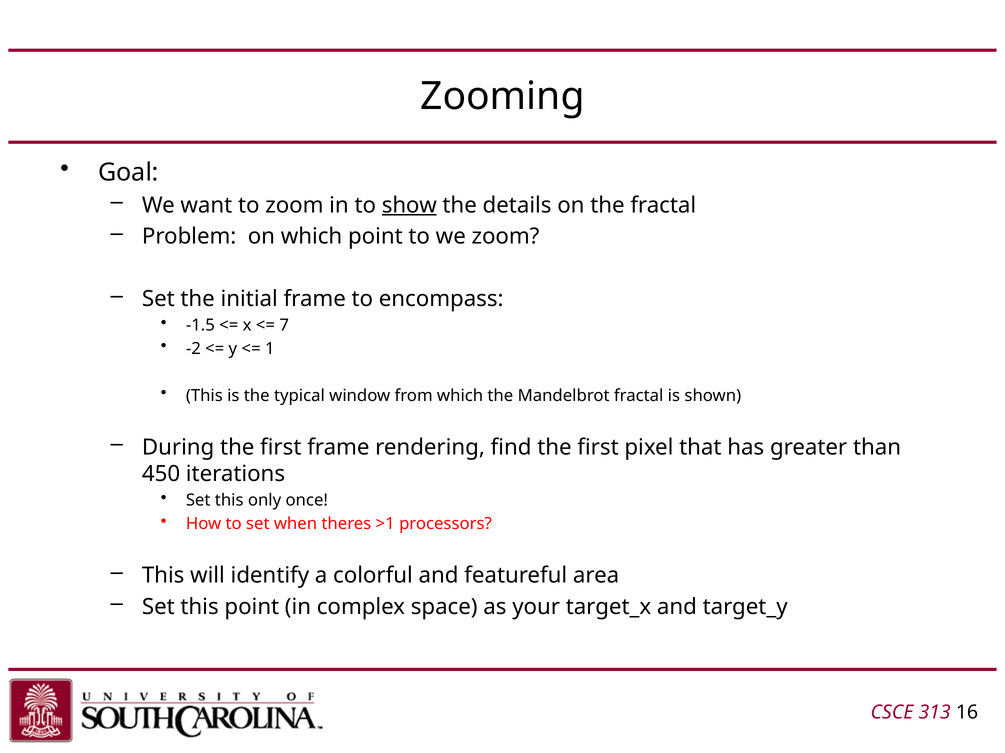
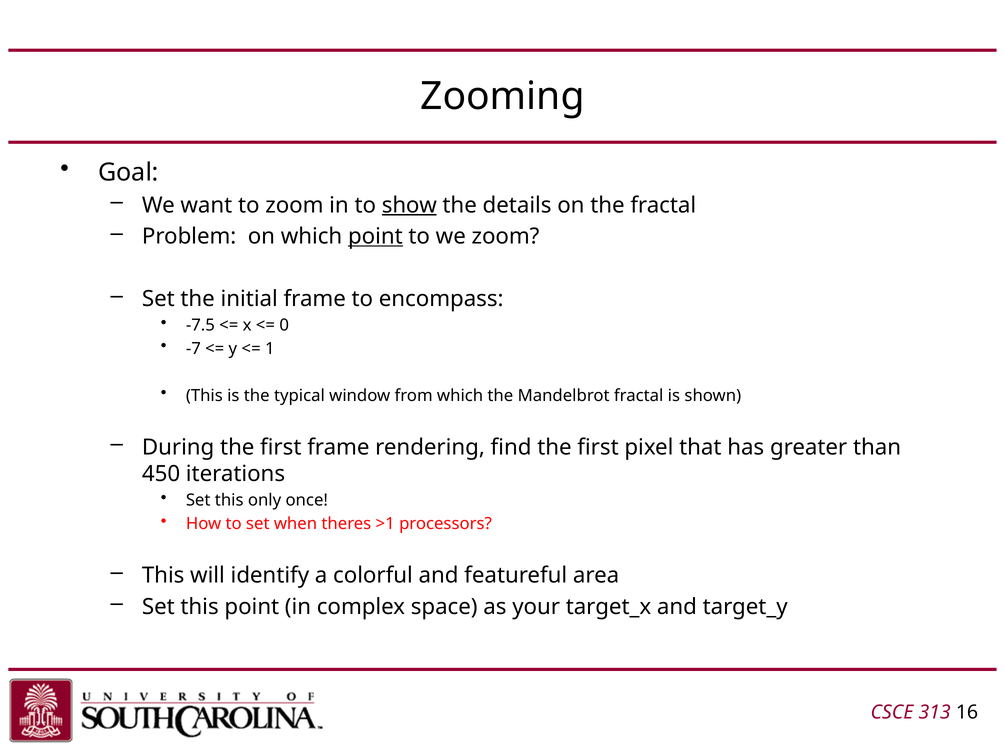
point at (375, 237) underline: none -> present
-1.5: -1.5 -> -7.5
7: 7 -> 0
-2: -2 -> -7
